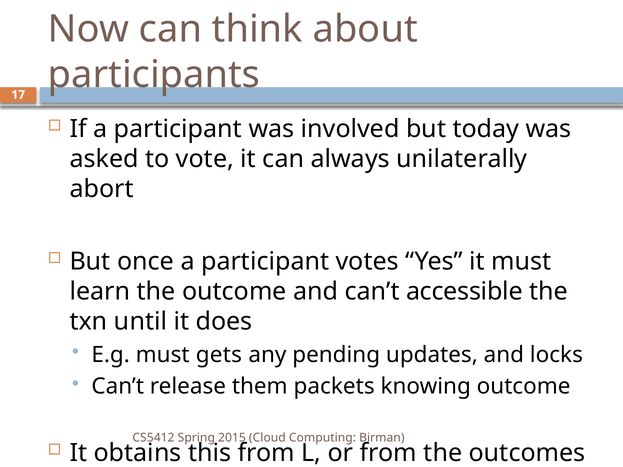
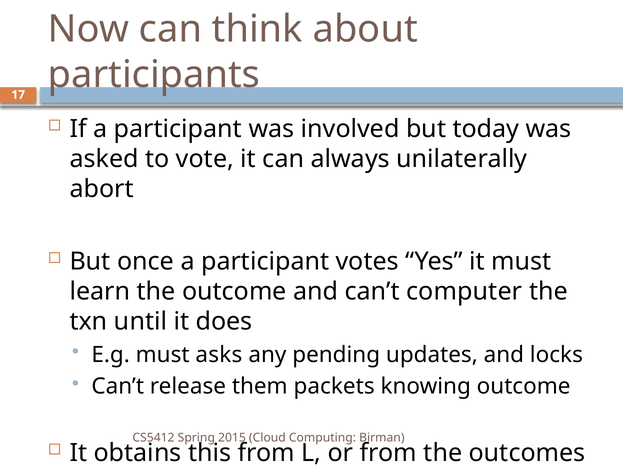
accessible: accessible -> computer
gets: gets -> asks
